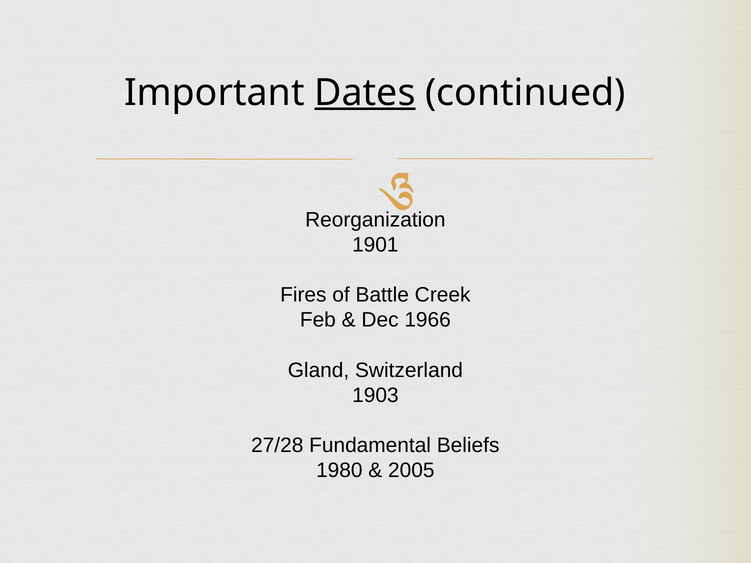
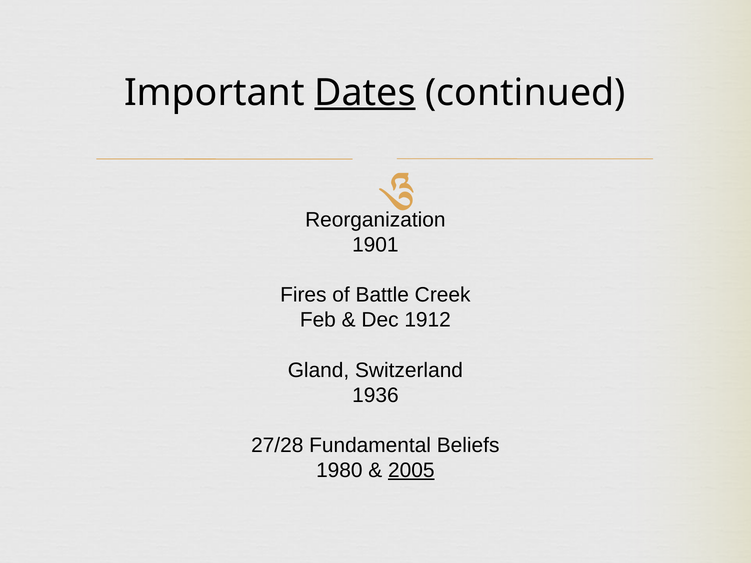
1966: 1966 -> 1912
1903: 1903 -> 1936
2005 underline: none -> present
